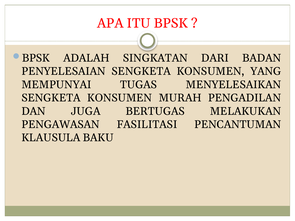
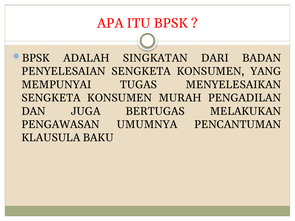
FASILITASI: FASILITASI -> UMUMNYA
